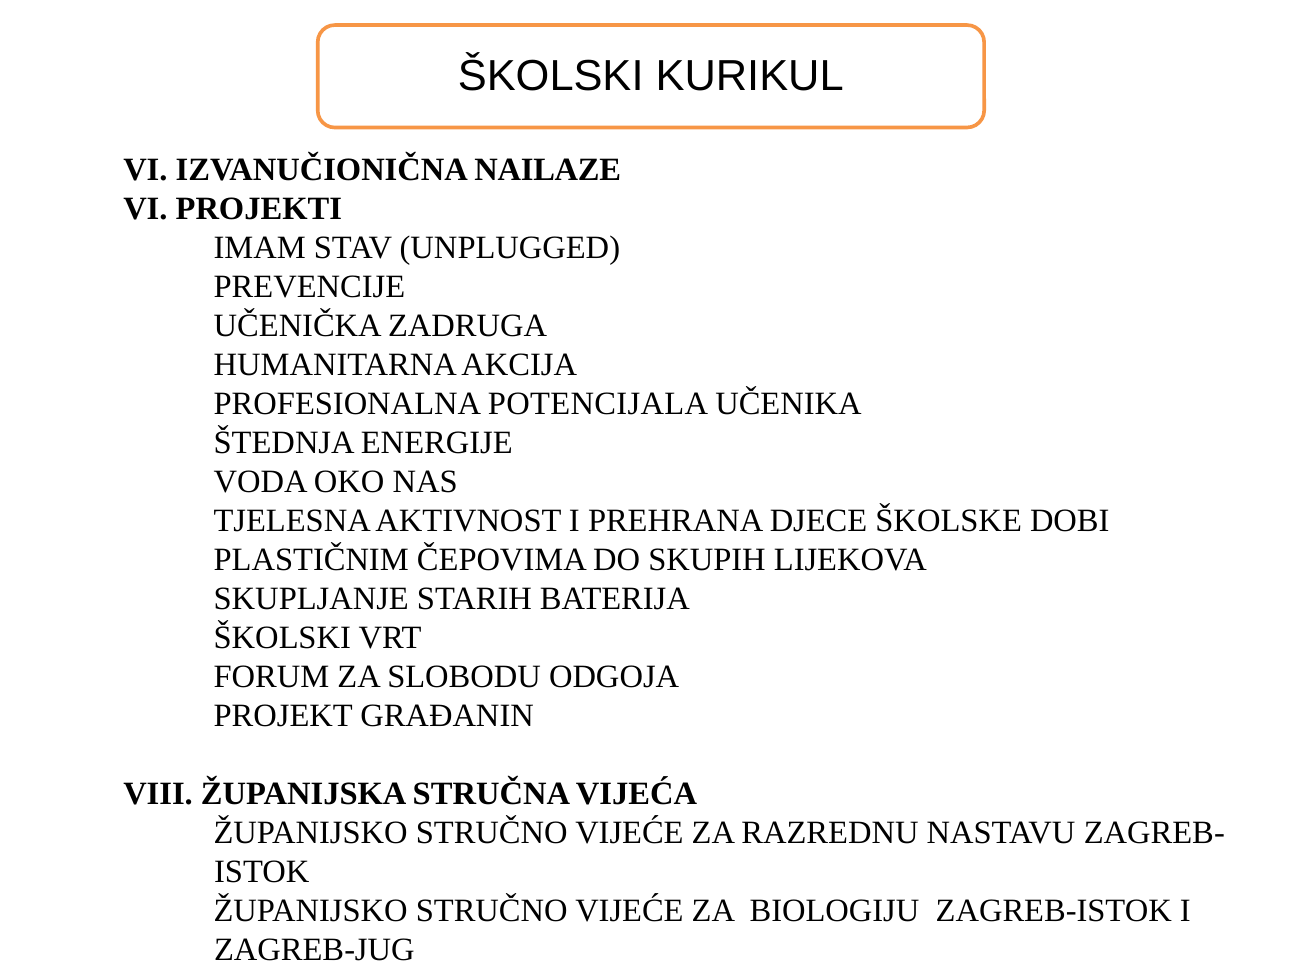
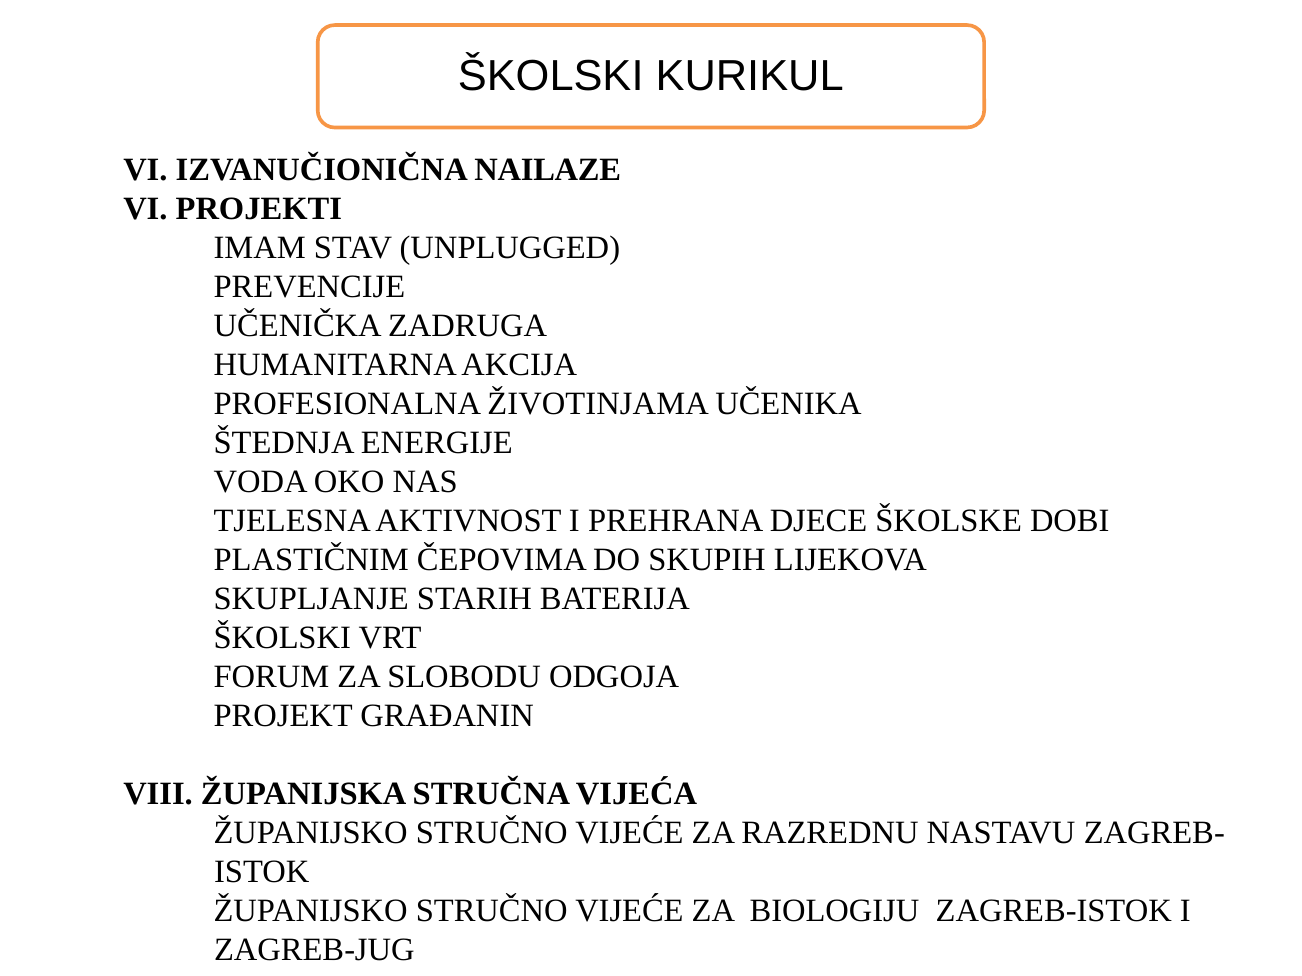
POTENCIJALA: POTENCIJALA -> ŽIVOTINJAMA
